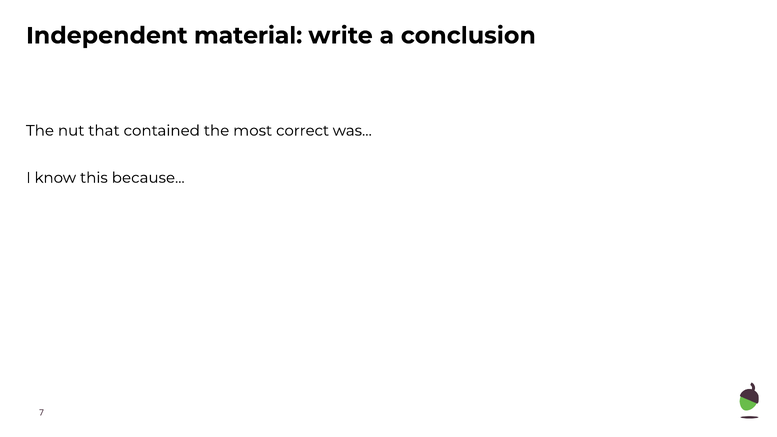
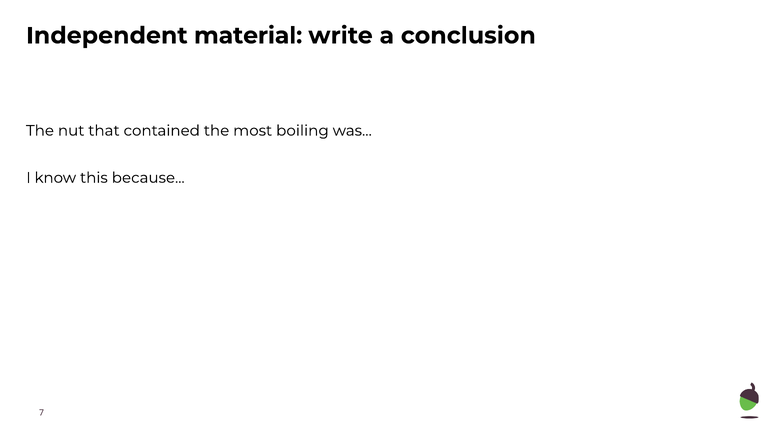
correct: correct -> boiling
